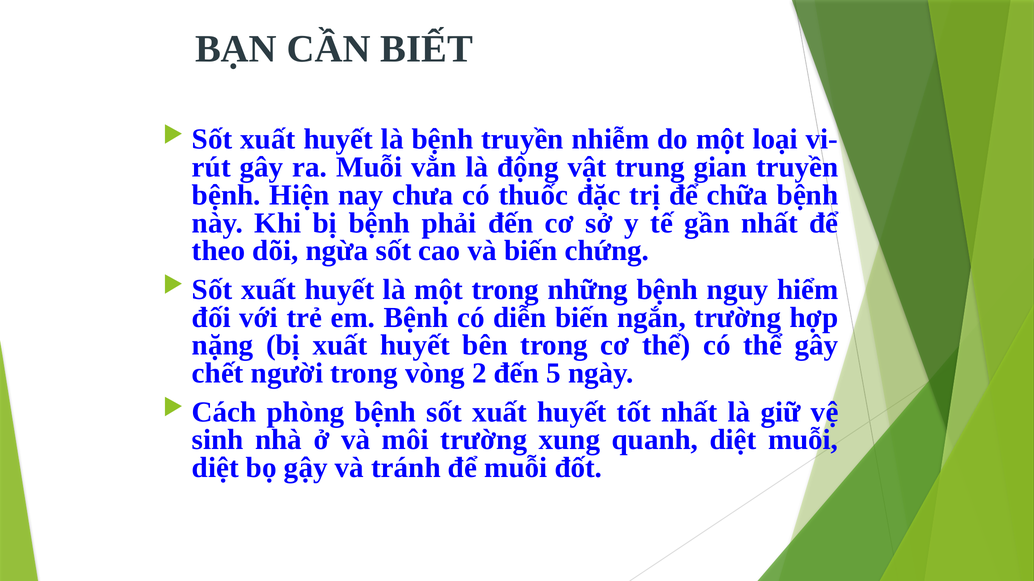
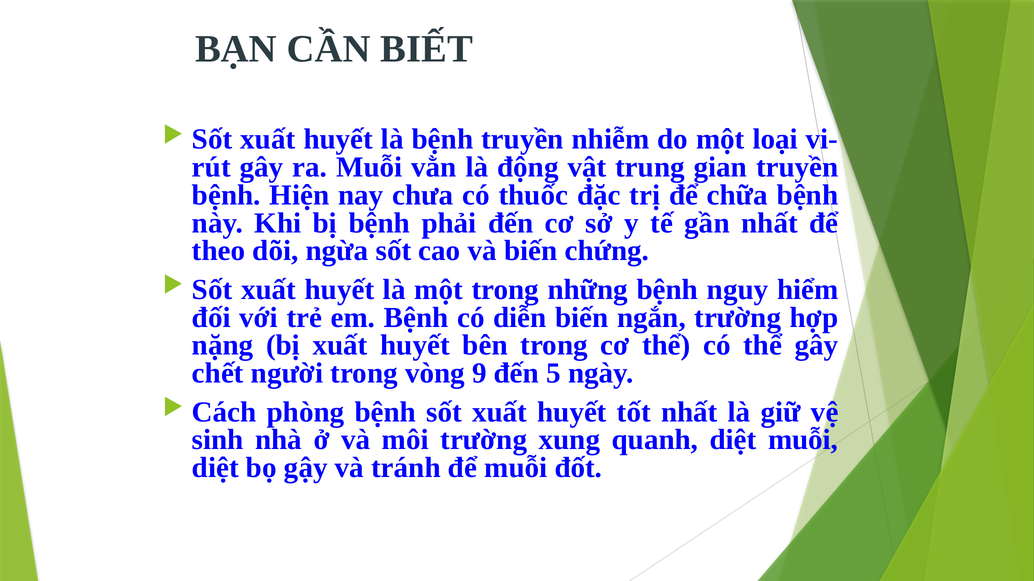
2: 2 -> 9
